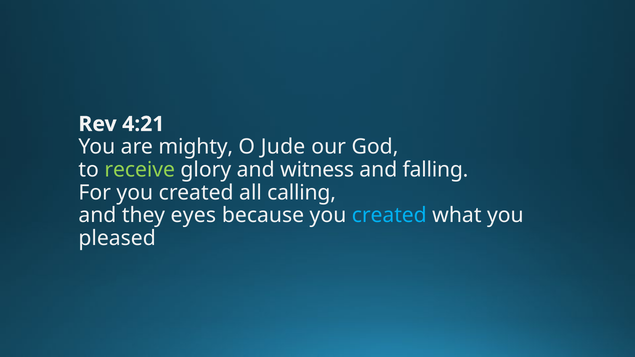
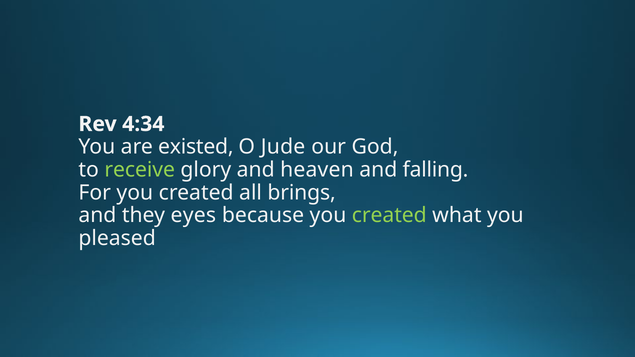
4:21: 4:21 -> 4:34
mighty: mighty -> existed
witness: witness -> heaven
calling: calling -> brings
created at (389, 216) colour: light blue -> light green
